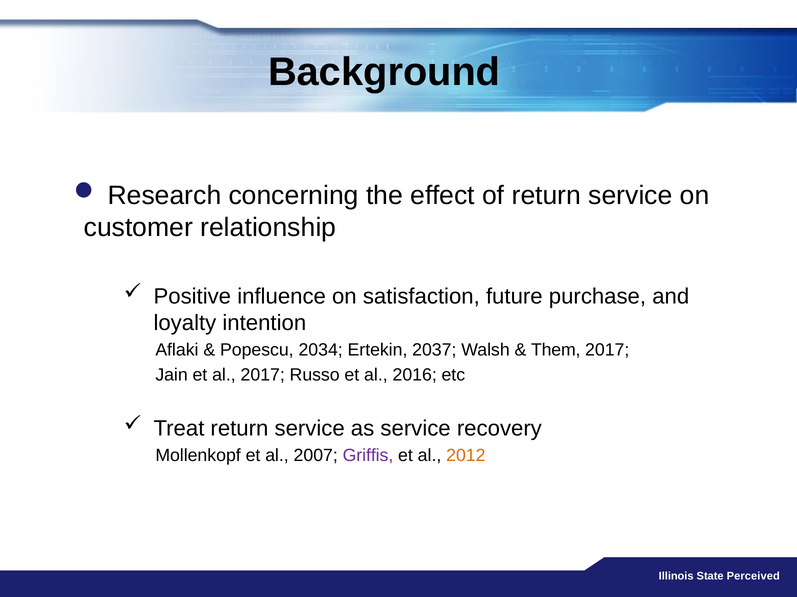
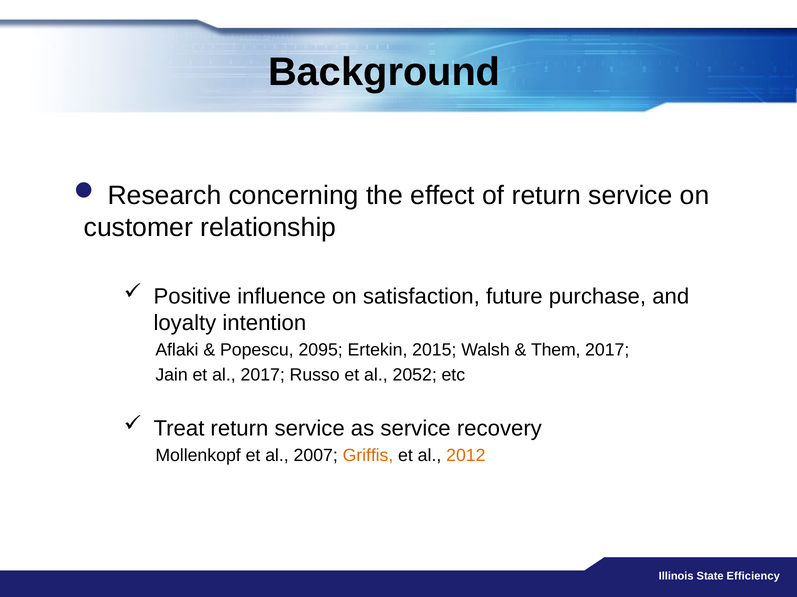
2034: 2034 -> 2095
2037: 2037 -> 2015
2016: 2016 -> 2052
Griffis colour: purple -> orange
Perceived: Perceived -> Efficiency
